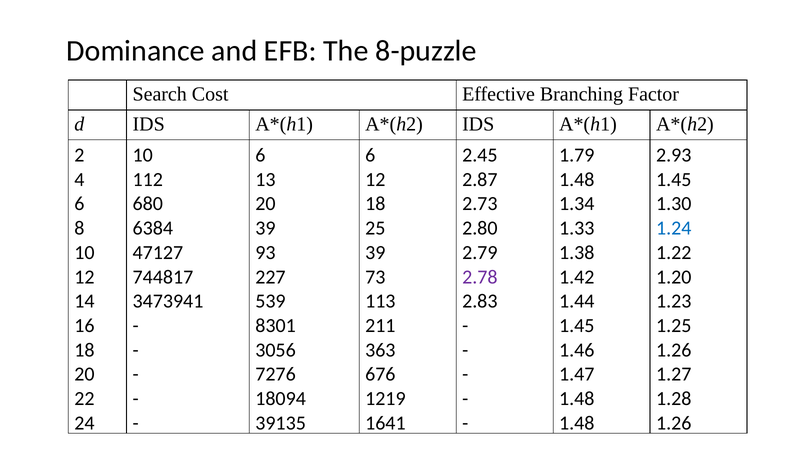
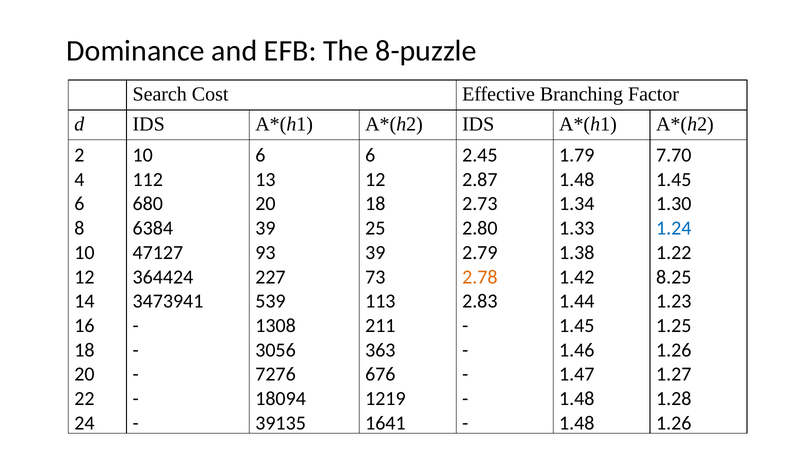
2.93: 2.93 -> 7.70
744817: 744817 -> 364424
2.78 colour: purple -> orange
1.20: 1.20 -> 8.25
8301: 8301 -> 1308
